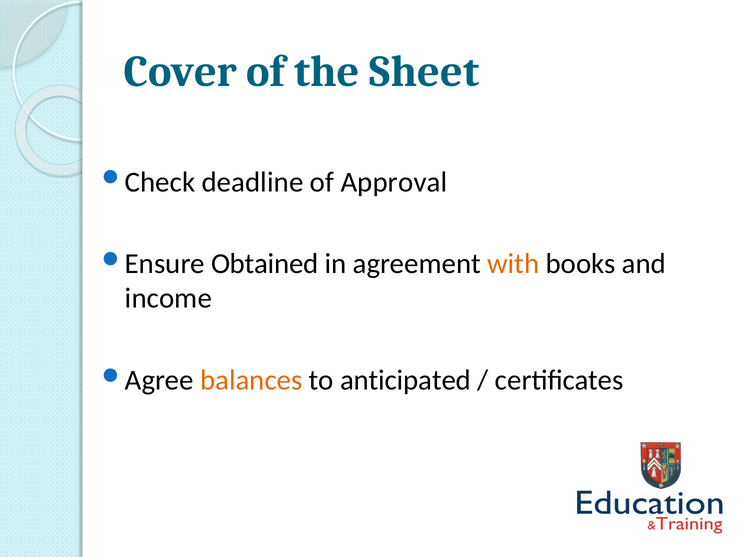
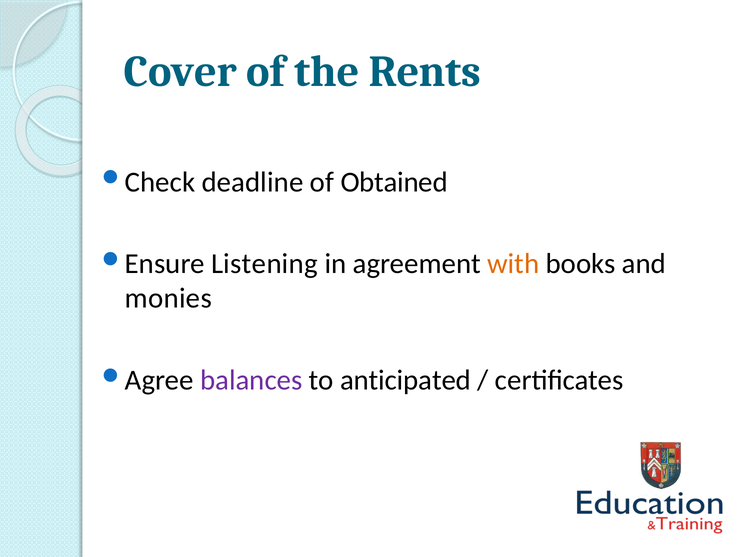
Sheet: Sheet -> Rents
Approval: Approval -> Obtained
Obtained: Obtained -> Listening
income: income -> monies
balances colour: orange -> purple
